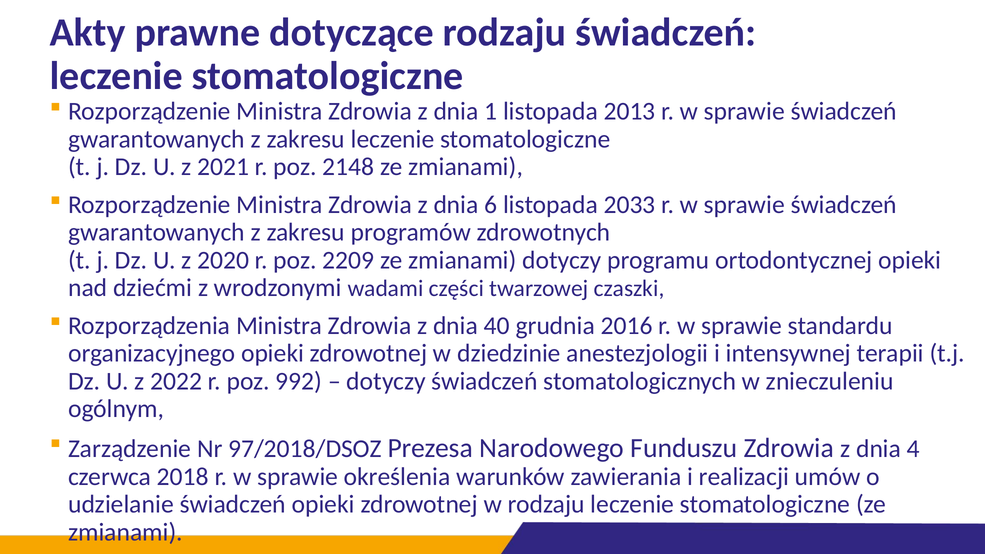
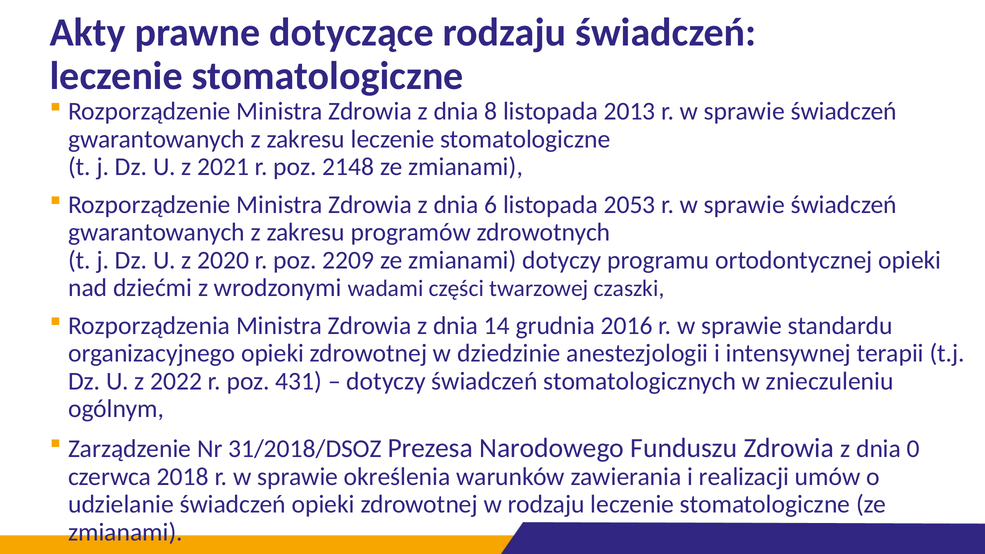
1: 1 -> 8
2033: 2033 -> 2053
40: 40 -> 14
992: 992 -> 431
97/2018/DSOZ: 97/2018/DSOZ -> 31/2018/DSOZ
4: 4 -> 0
